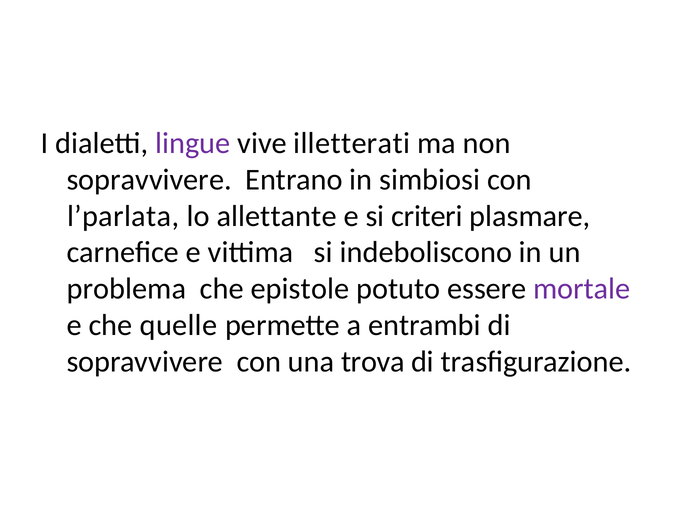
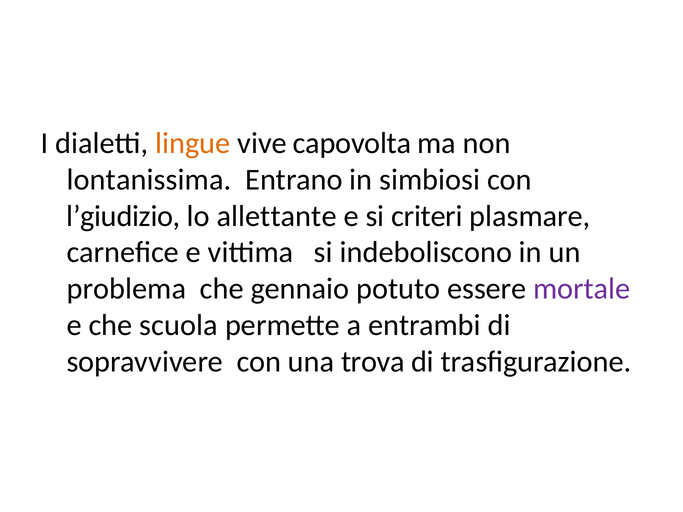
lingue colour: purple -> orange
illetterati: illetterati -> capovolta
sopravvivere at (149, 180): sopravvivere -> lontanissima
l’parlata: l’parlata -> l’giudizio
epistole: epistole -> gennaio
quelle: quelle -> scuola
